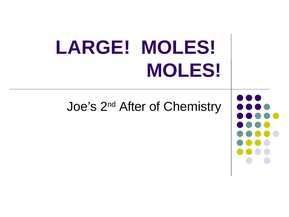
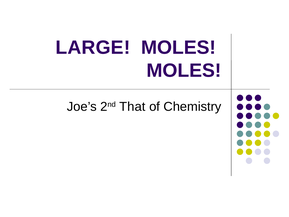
After: After -> That
